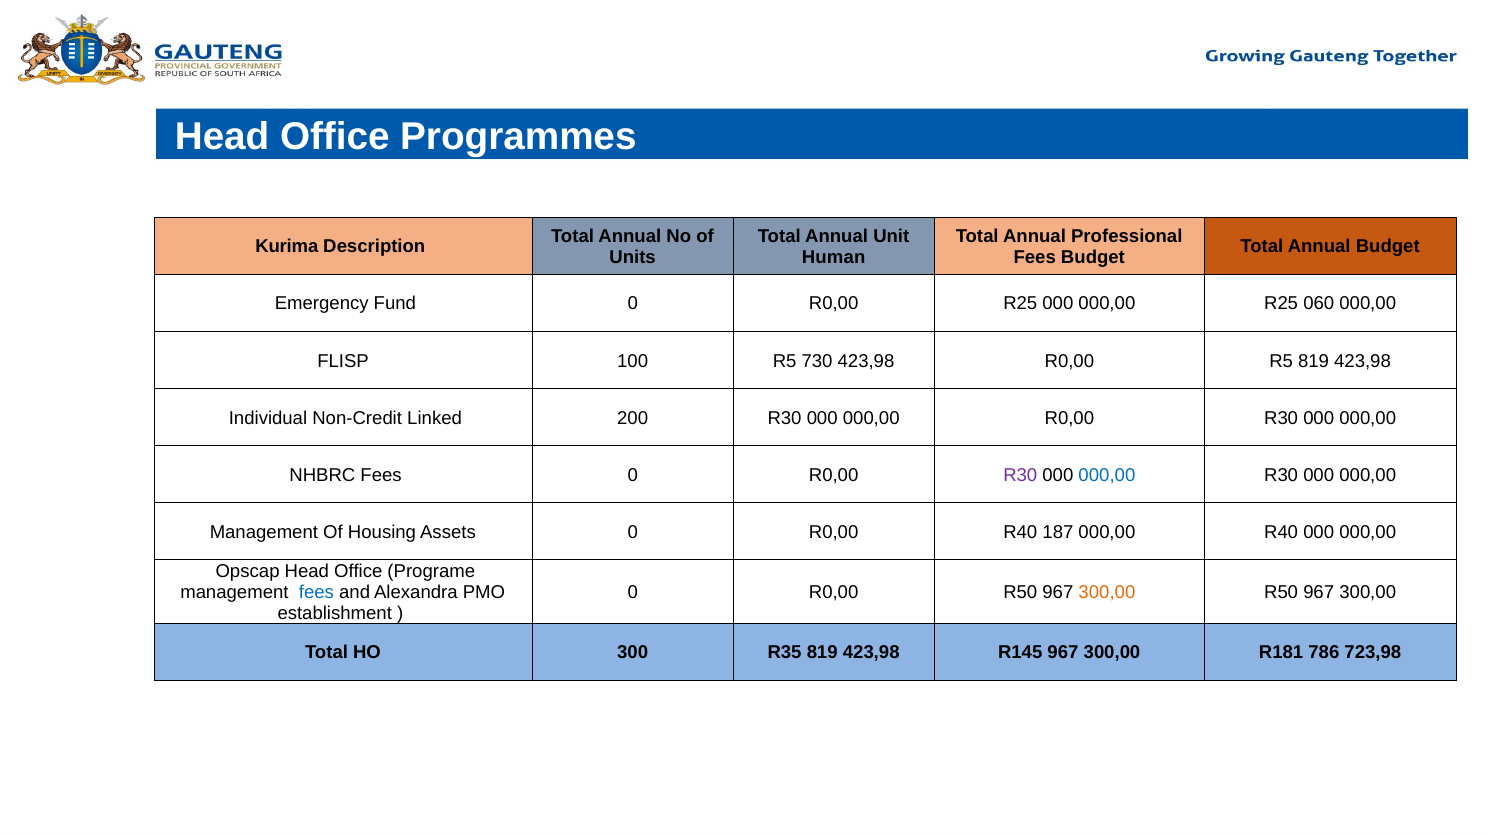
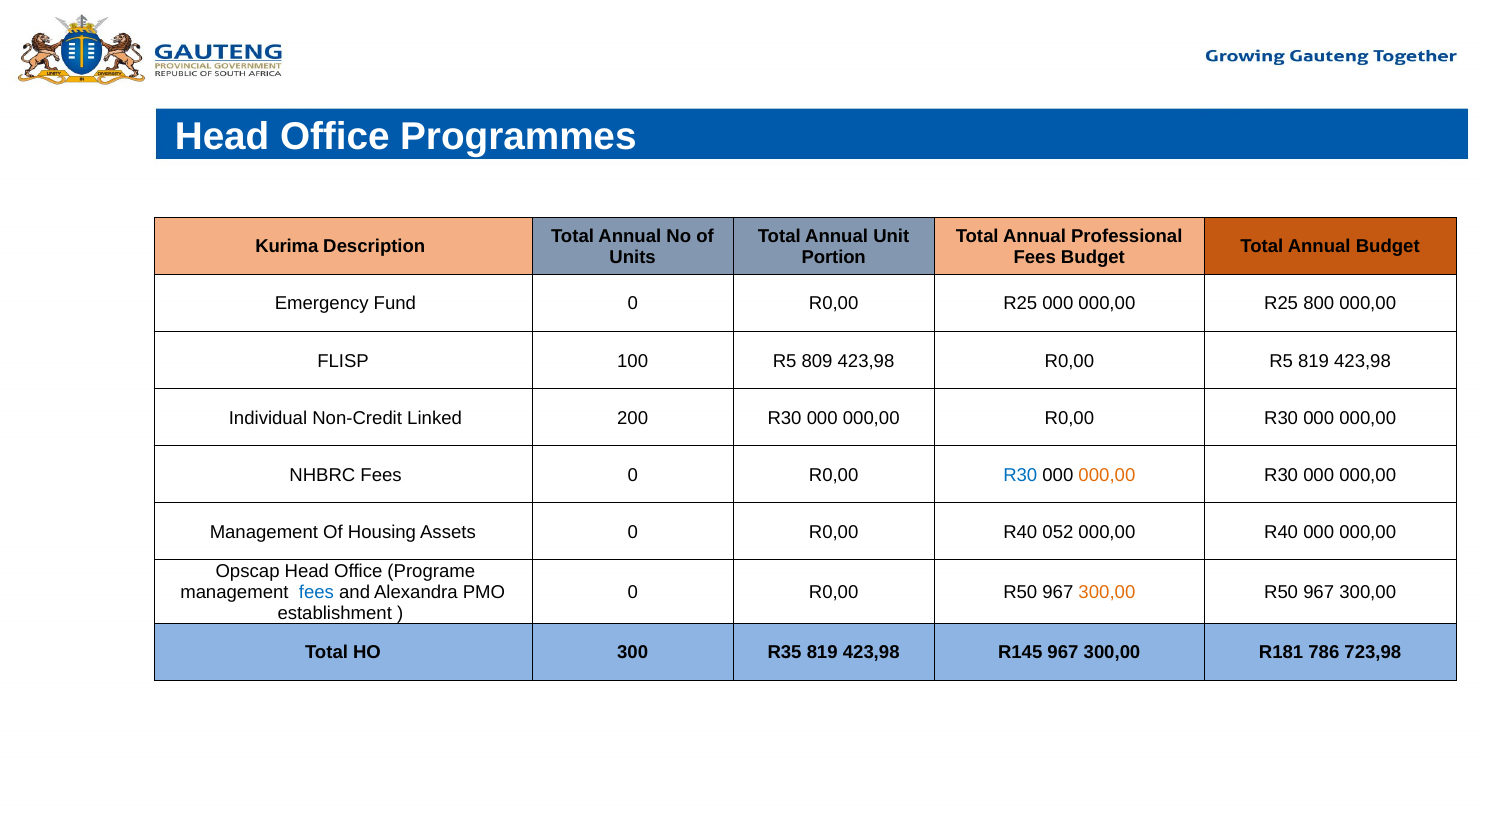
Human: Human -> Portion
060: 060 -> 800
730: 730 -> 809
R30 at (1020, 475) colour: purple -> blue
000,00 at (1107, 475) colour: blue -> orange
187: 187 -> 052
